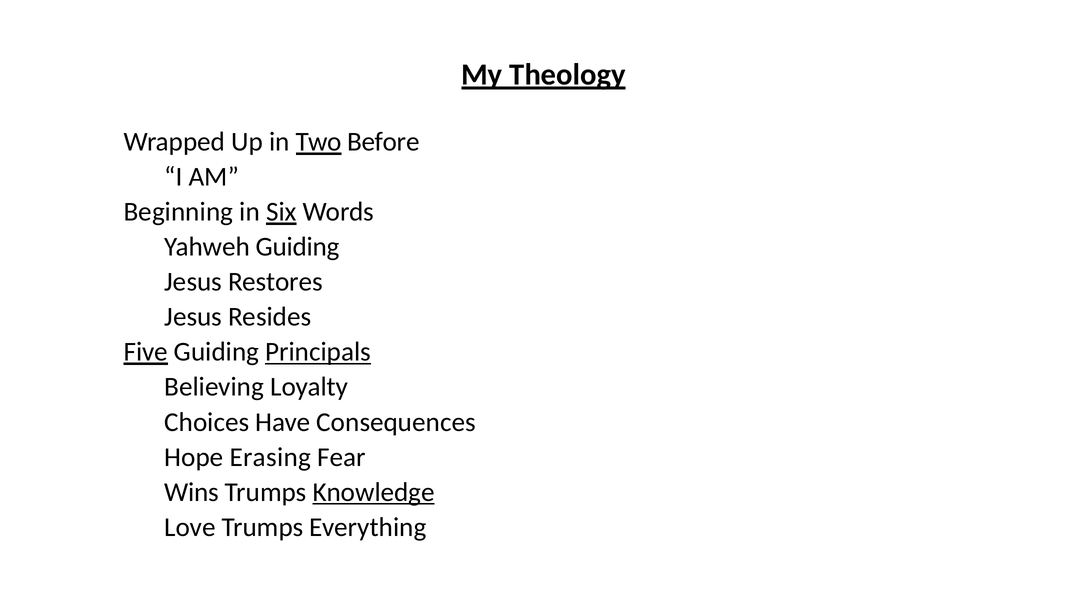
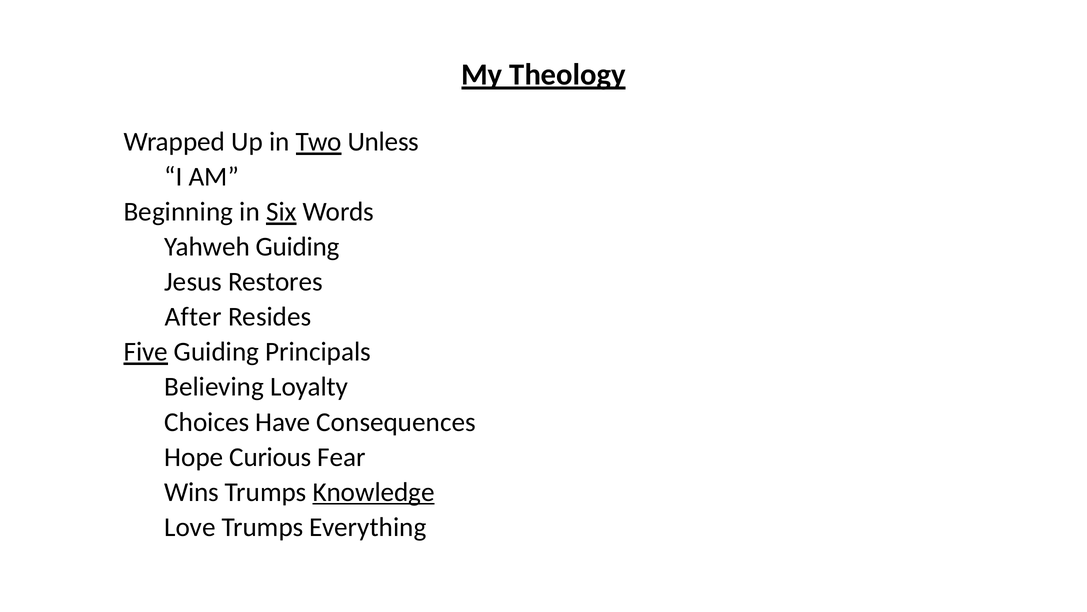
Before: Before -> Unless
Jesus at (193, 317): Jesus -> After
Principals underline: present -> none
Erasing: Erasing -> Curious
